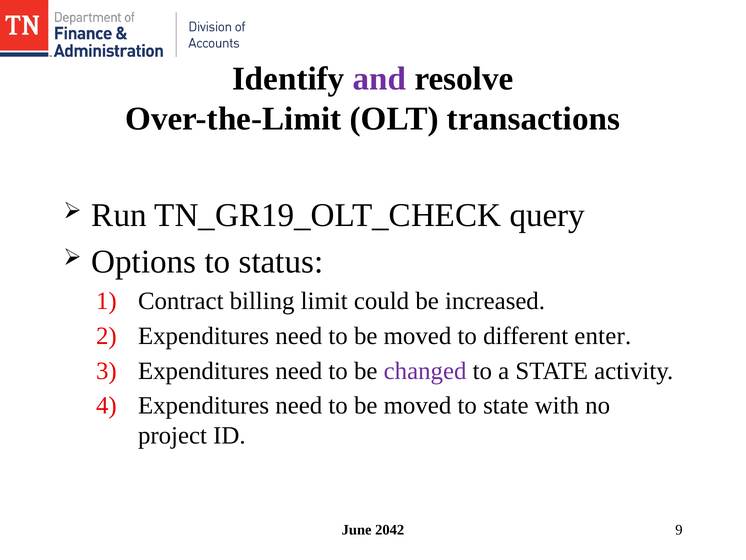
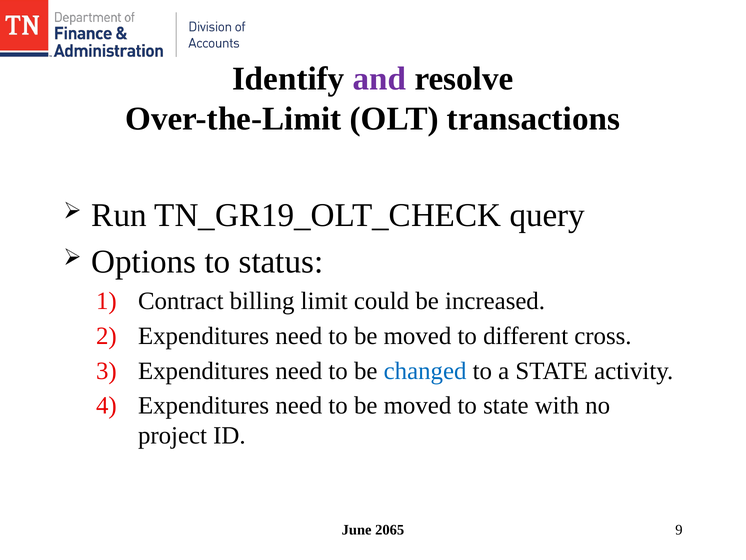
enter: enter -> cross
changed colour: purple -> blue
2042: 2042 -> 2065
